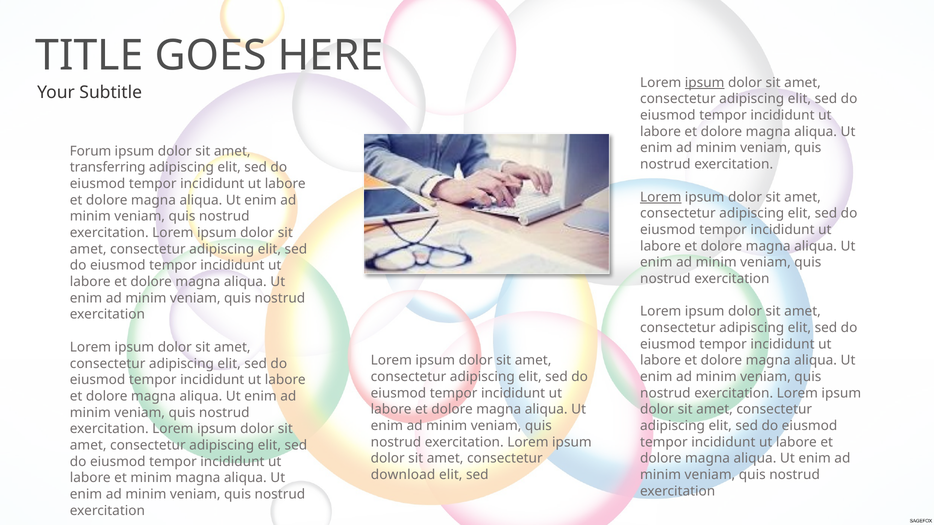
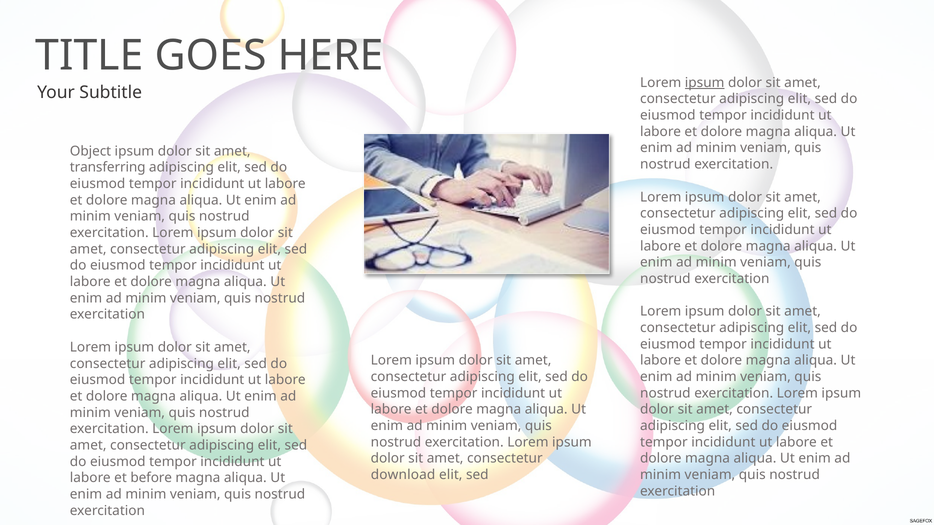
Forum: Forum -> Object
Lorem at (661, 197) underline: present -> none
et minim: minim -> before
